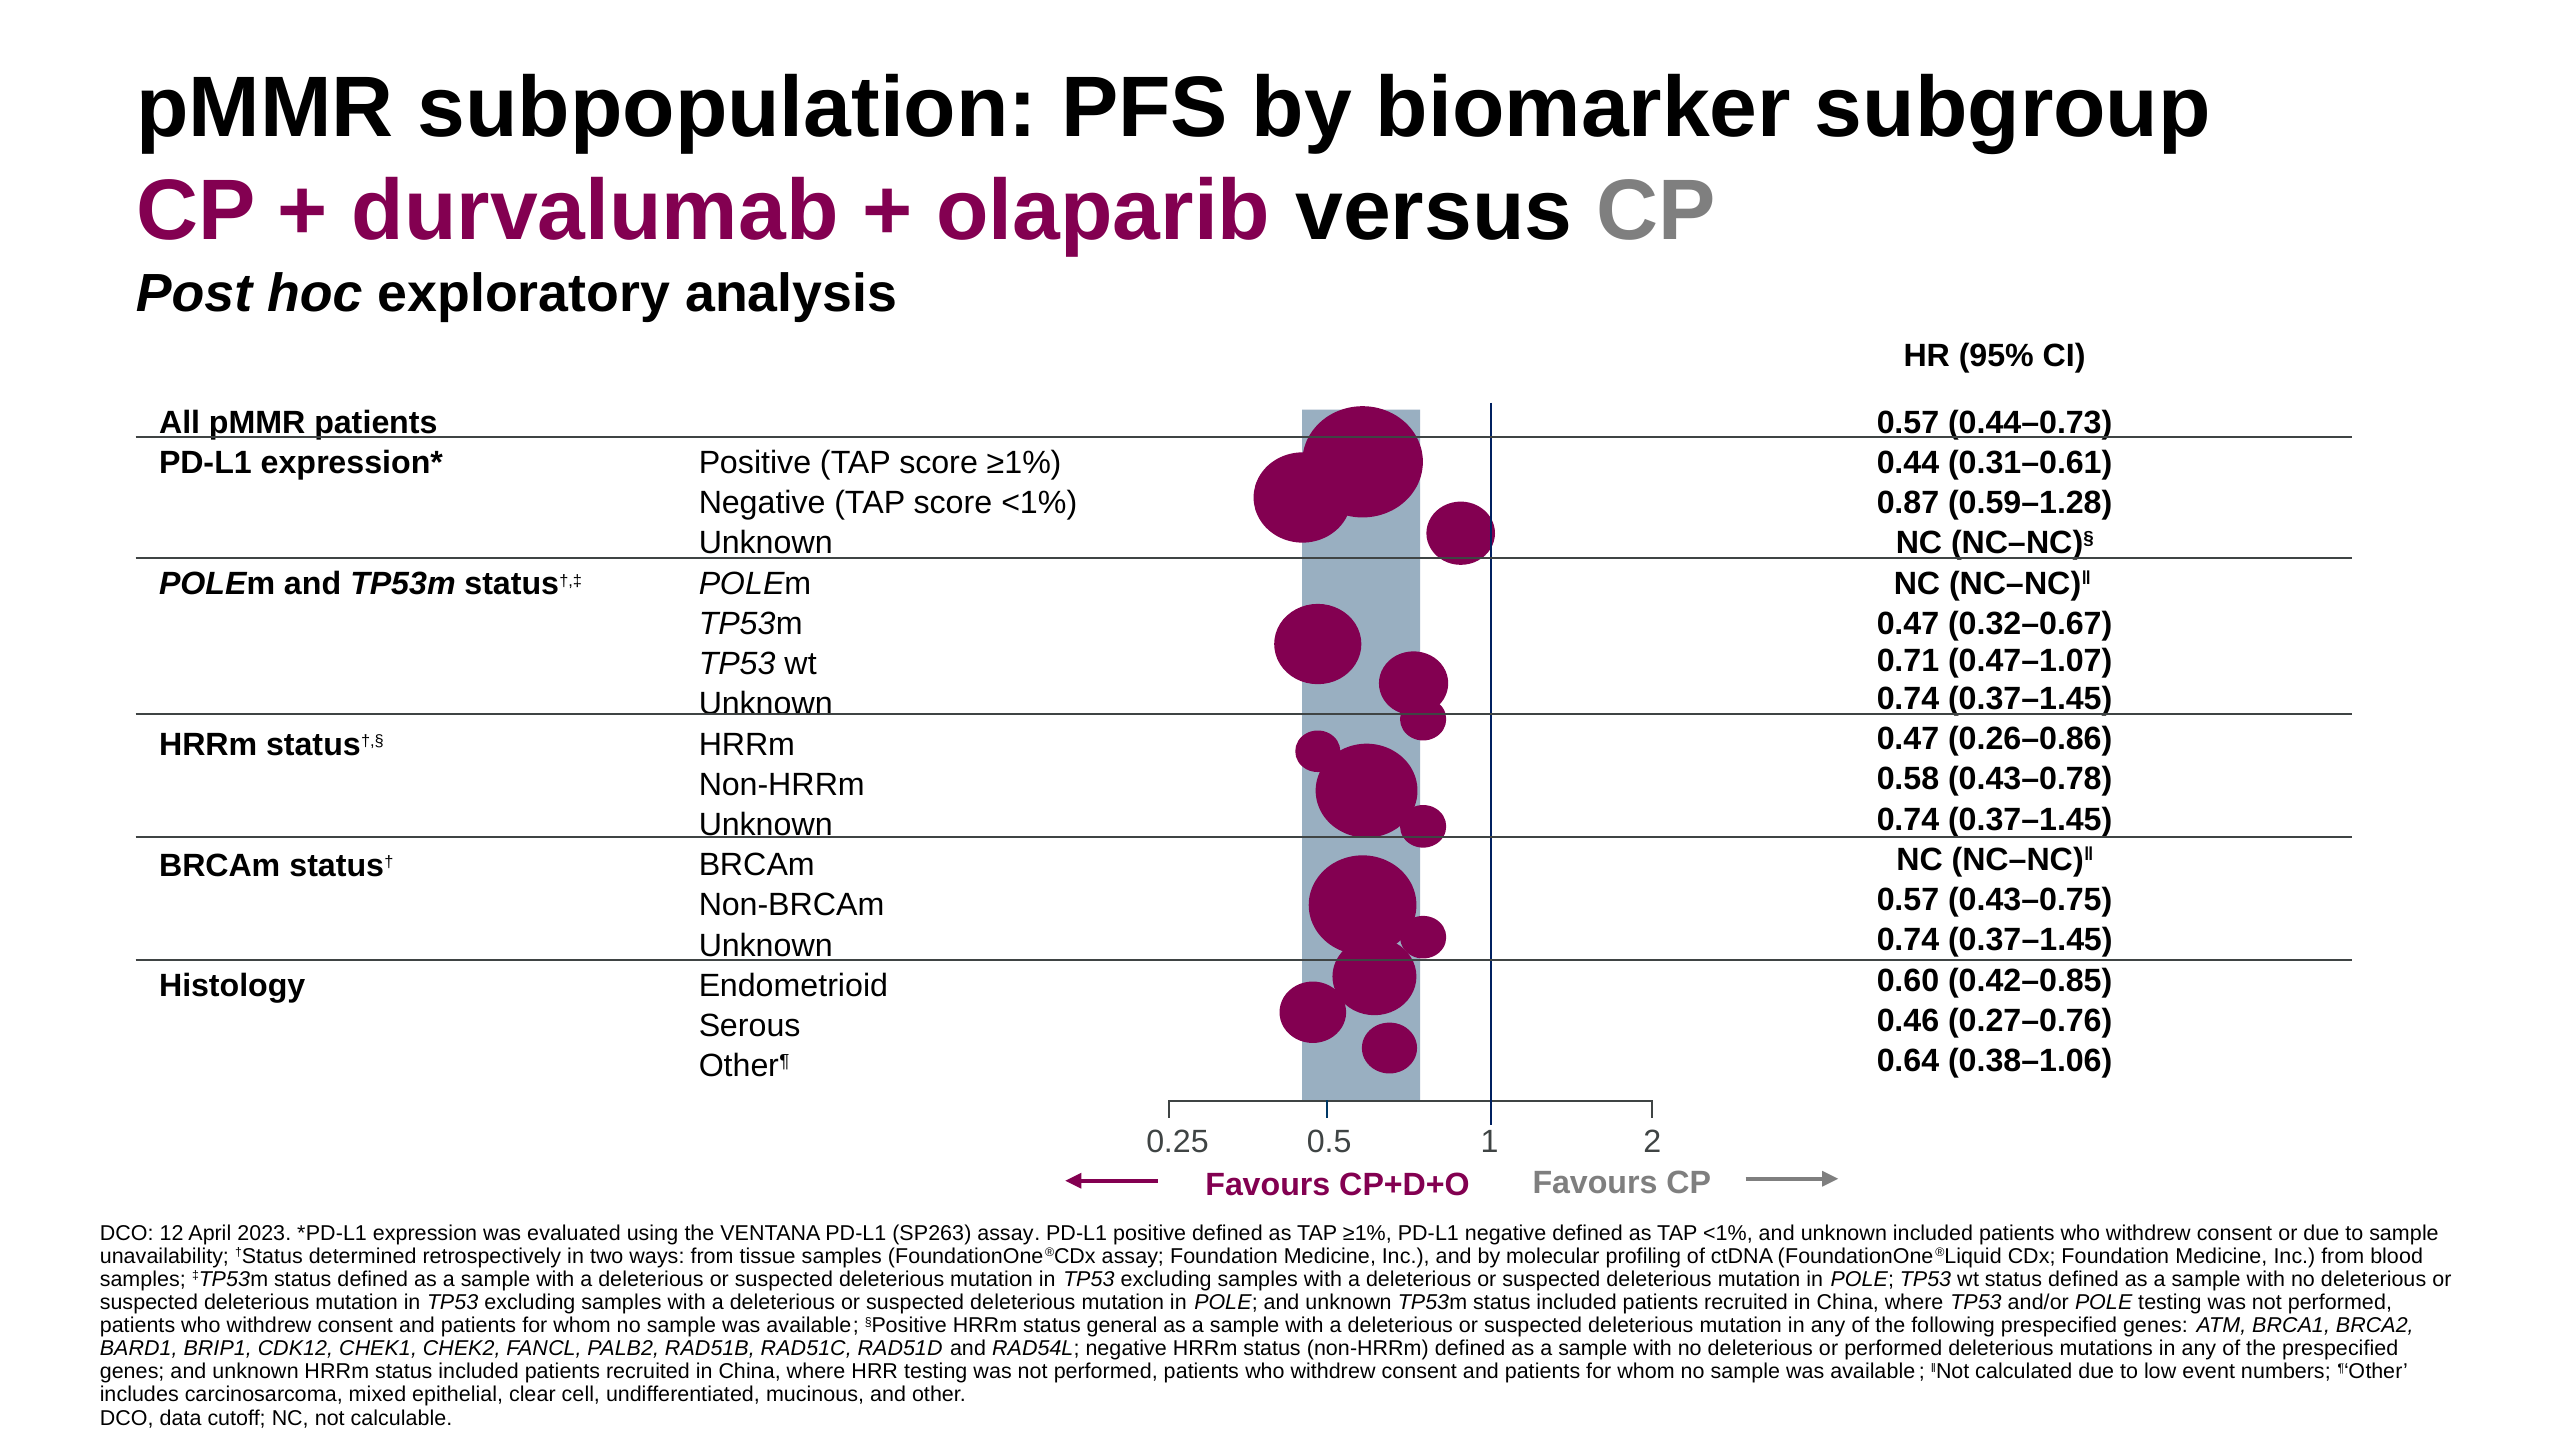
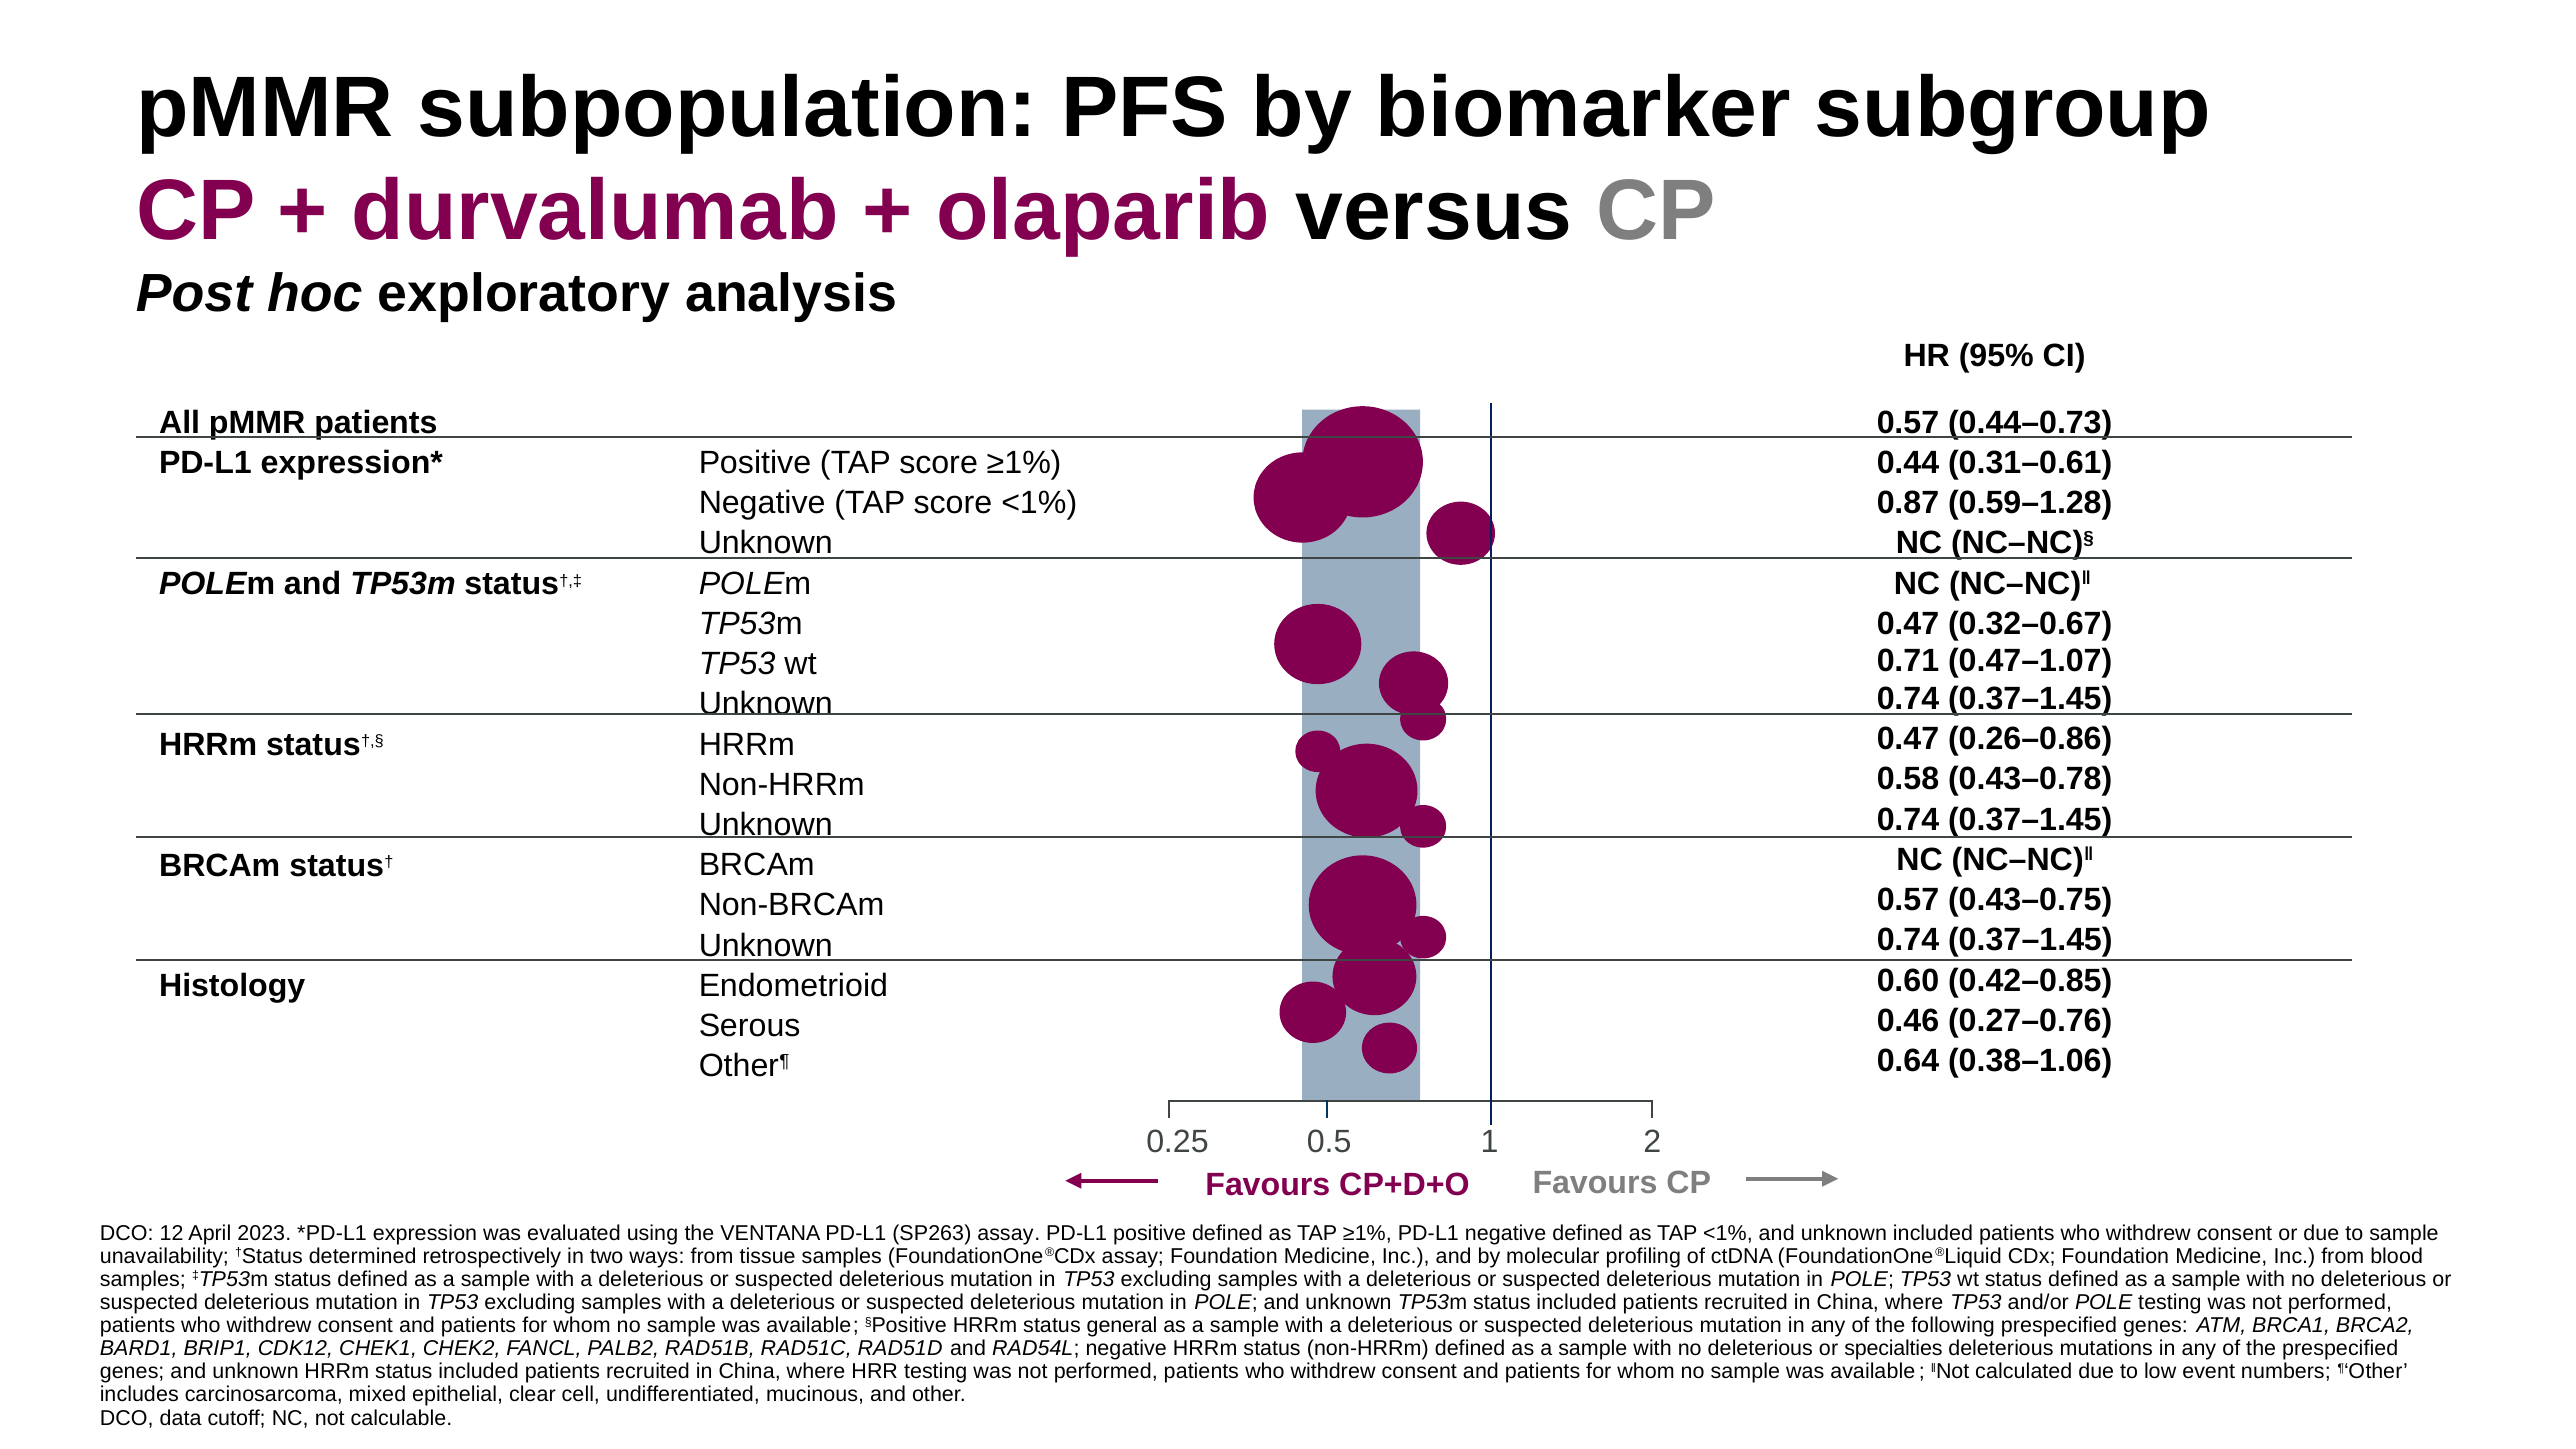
or performed: performed -> specialties
